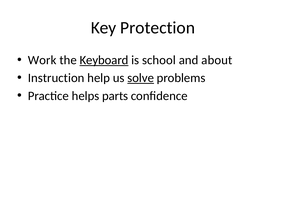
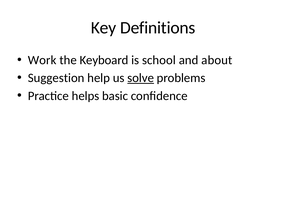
Protection: Protection -> Definitions
Keyboard underline: present -> none
Instruction: Instruction -> Suggestion
parts: parts -> basic
